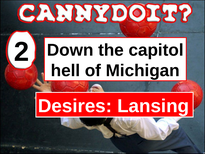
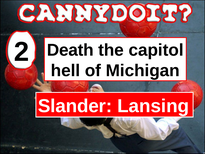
Down: Down -> Death
Desires: Desires -> Slander
